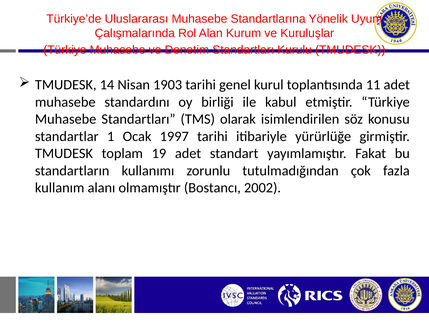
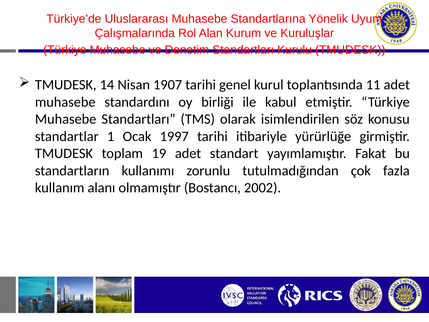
1903: 1903 -> 1907
